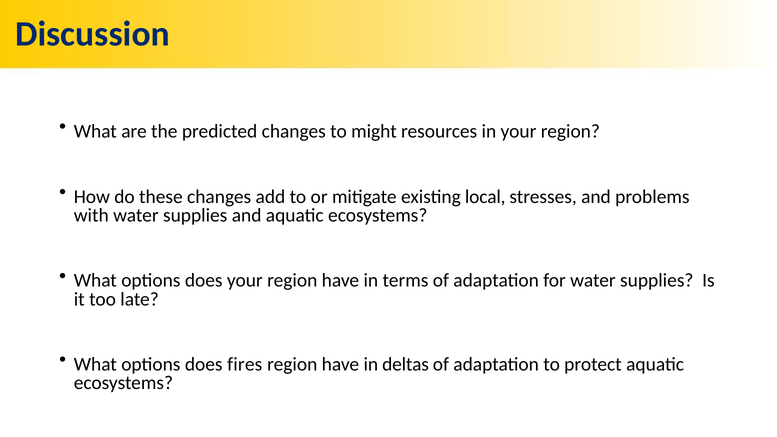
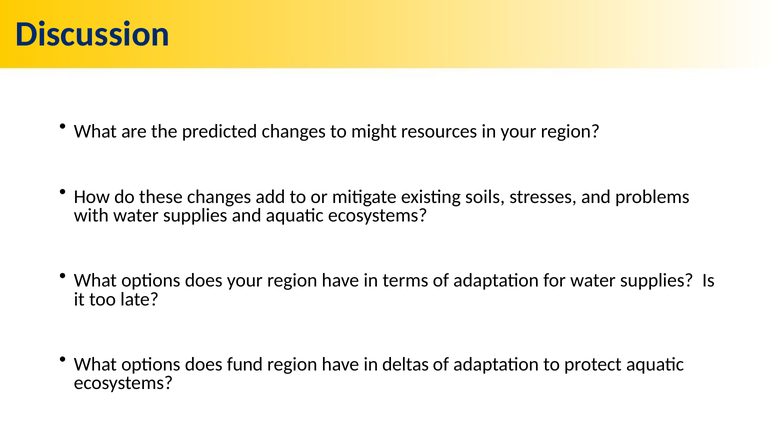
local: local -> soils
fires: fires -> fund
